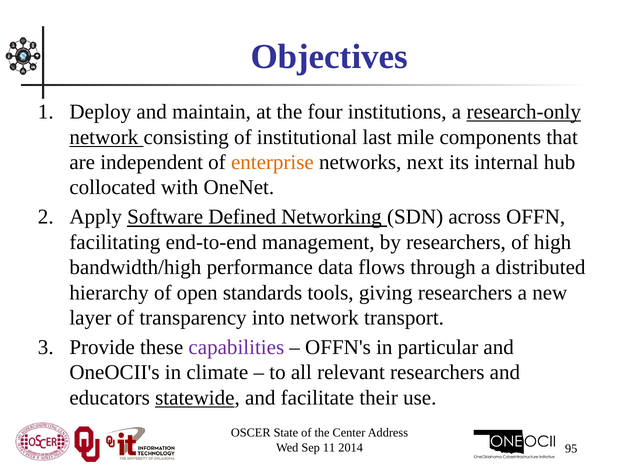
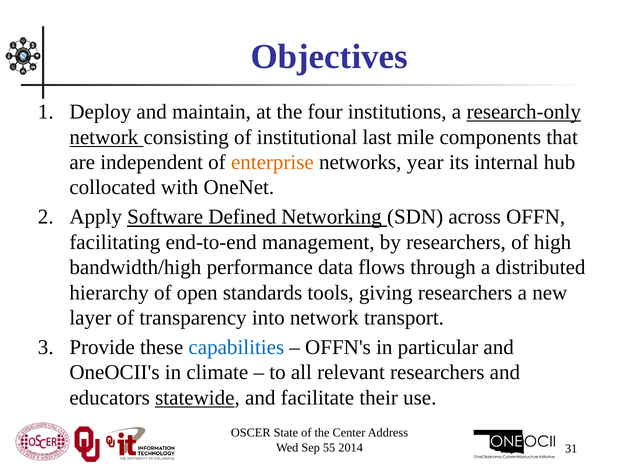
next: next -> year
capabilities colour: purple -> blue
11: 11 -> 55
95: 95 -> 31
